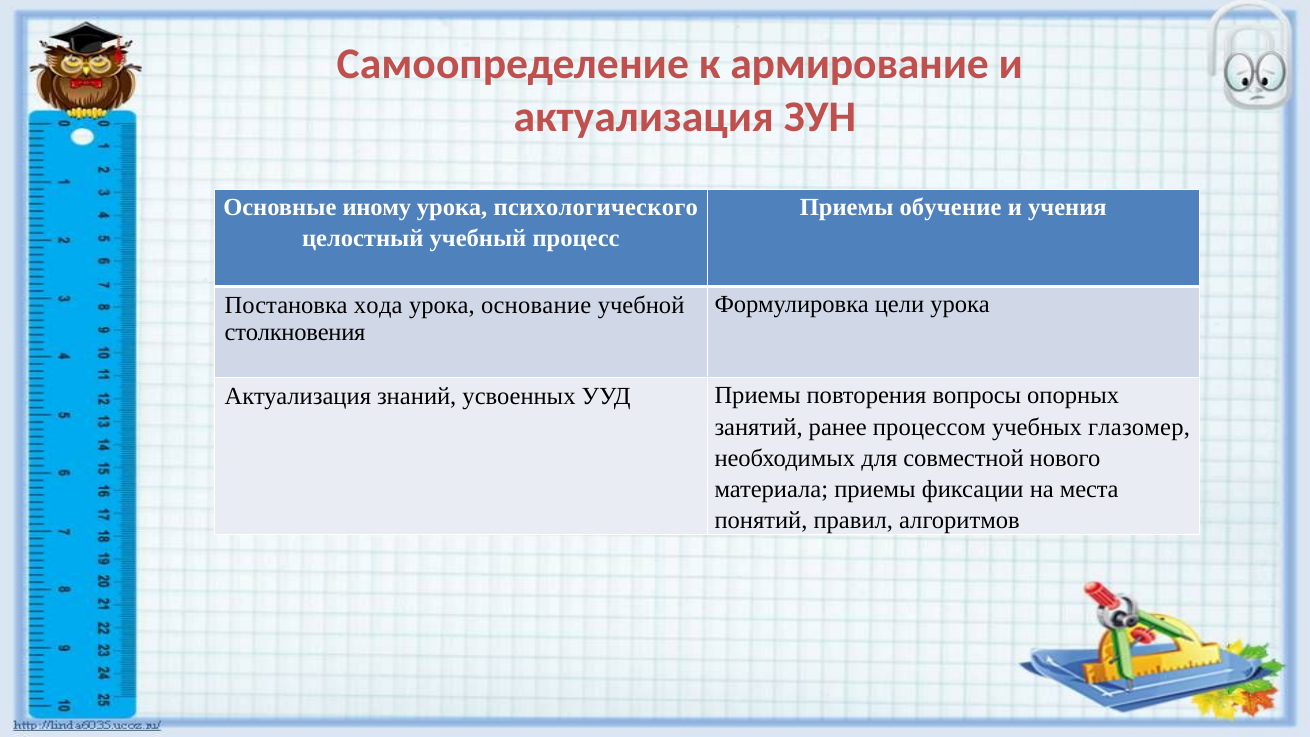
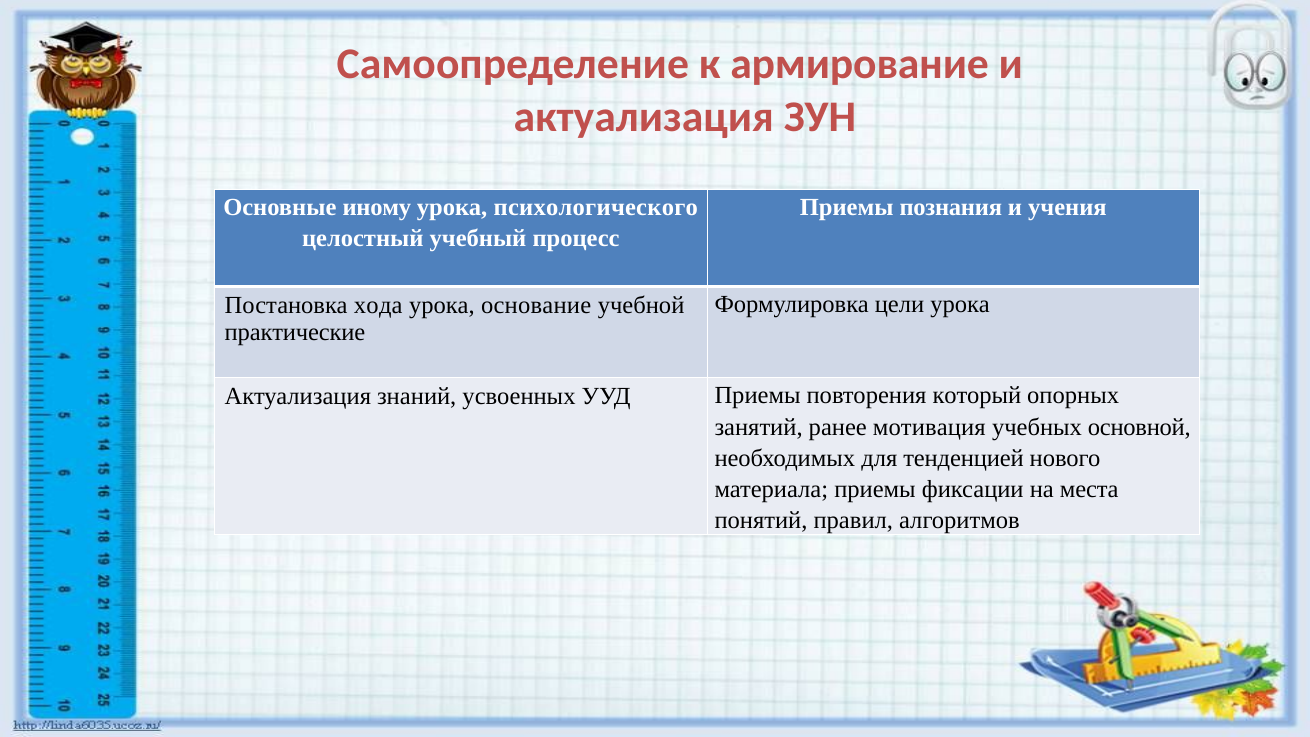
обучение: обучение -> познания
столкновения: столкновения -> практические
вопросы: вопросы -> который
процессом: процессом -> мотивация
глазомер: глазомер -> основной
совместной: совместной -> тенденцией
